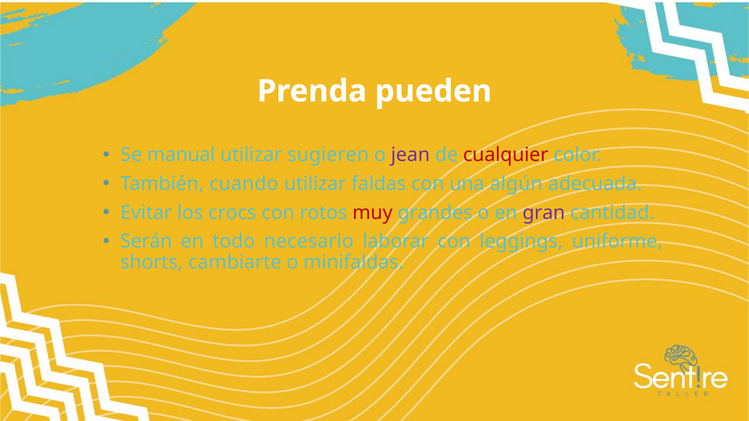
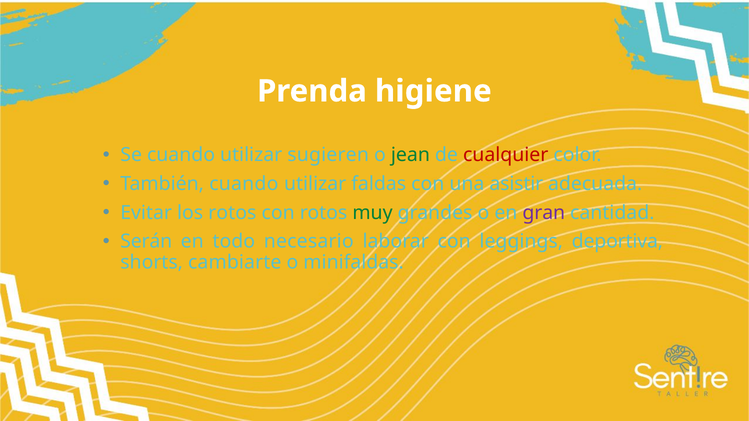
pueden: pueden -> higiene
Se manual: manual -> cuando
jean colour: purple -> green
algún: algún -> asistir
los crocs: crocs -> rotos
muy colour: red -> green
uniforme: uniforme -> deportiva
